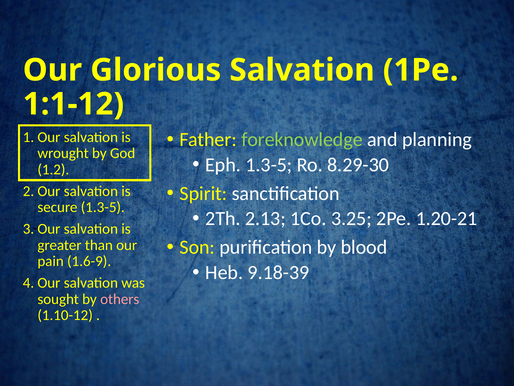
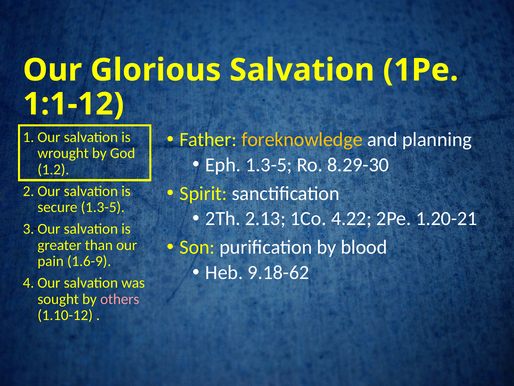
foreknowledge colour: light green -> yellow
3.25: 3.25 -> 4.22
9.18-39: 9.18-39 -> 9.18-62
